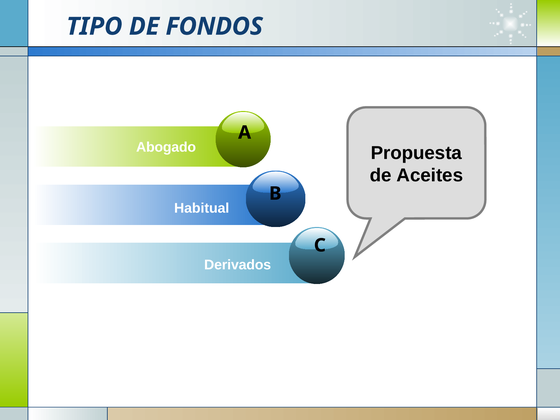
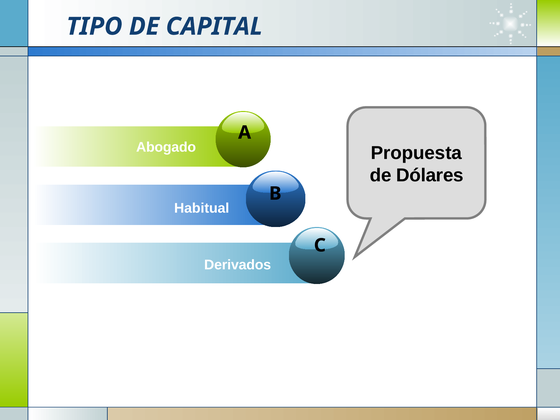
FONDOS: FONDOS -> CAPITAL
Aceites: Aceites -> Dólares
